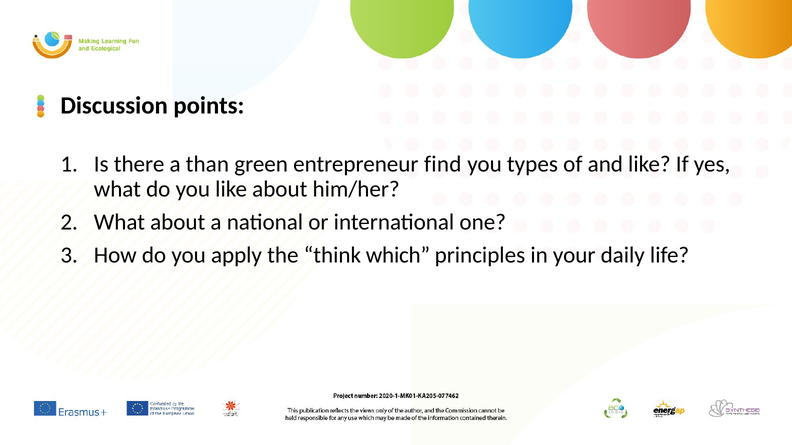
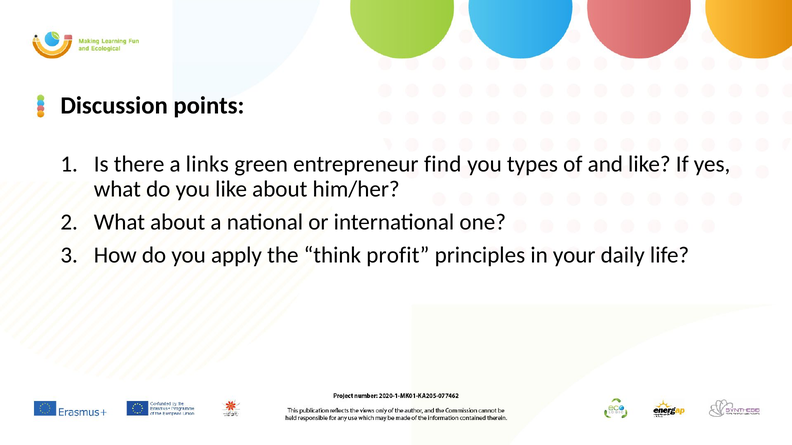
than: than -> links
which: which -> profit
